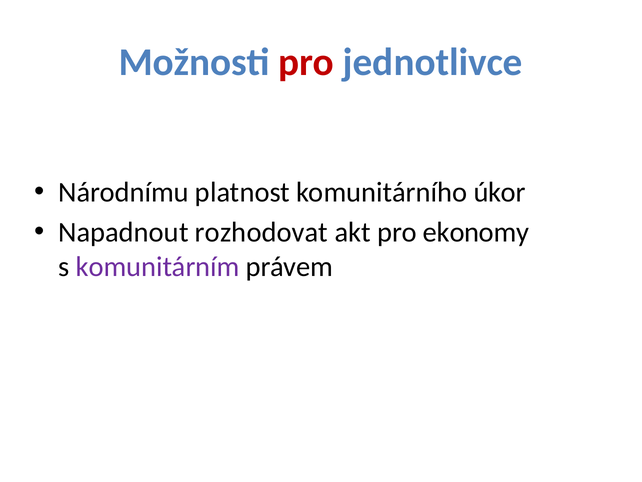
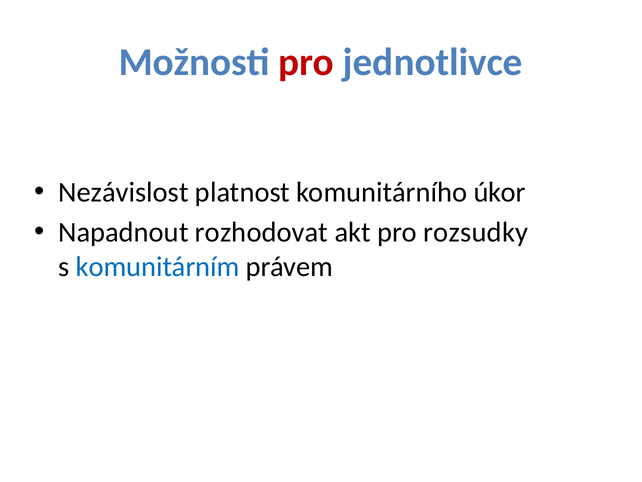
Národnímu: Národnímu -> Nezávislost
ekonomy: ekonomy -> rozsudky
komunitárním colour: purple -> blue
